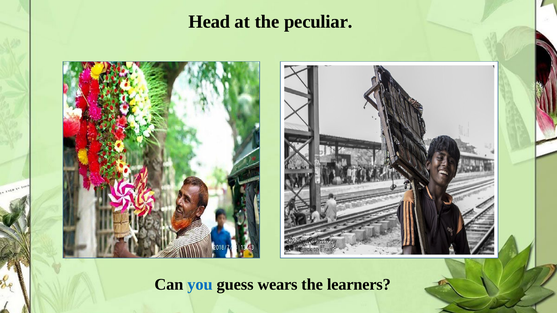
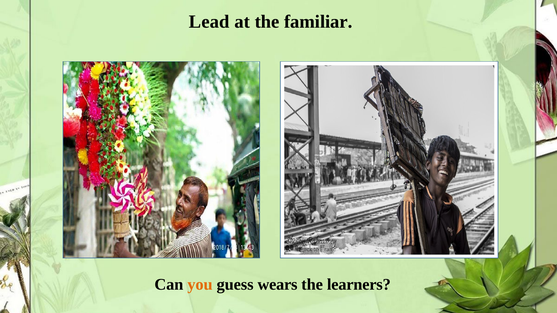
Head: Head -> Lead
peculiar: peculiar -> familiar
you colour: blue -> orange
